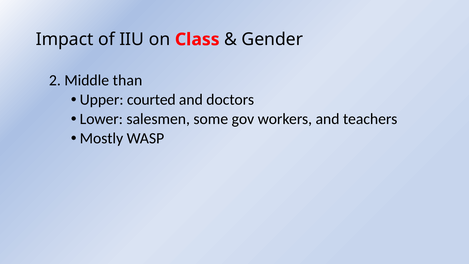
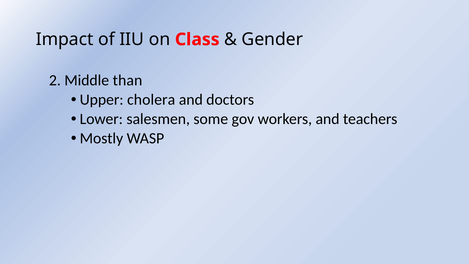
courted: courted -> cholera
